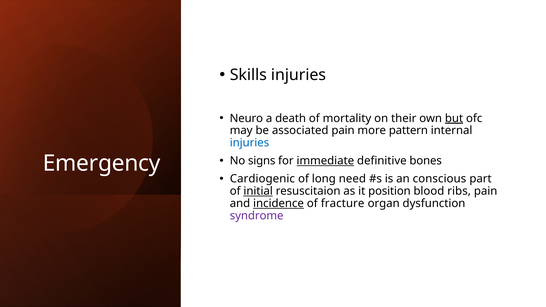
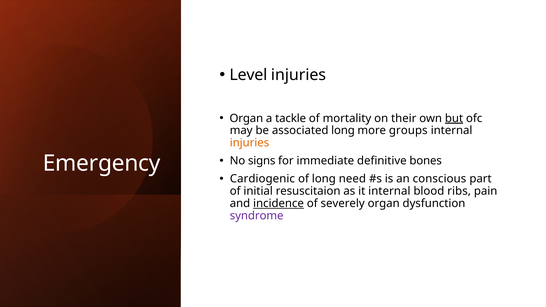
Skills: Skills -> Level
Neuro at (246, 118): Neuro -> Organ
death: death -> tackle
associated pain: pain -> long
pattern: pattern -> groups
injuries at (249, 143) colour: blue -> orange
immediate underline: present -> none
initial underline: present -> none
it position: position -> internal
fracture: fracture -> severely
